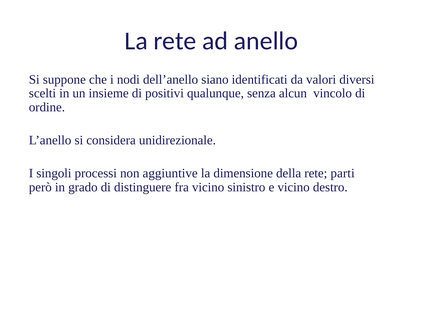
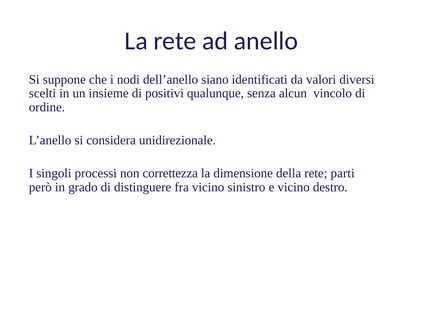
aggiuntive: aggiuntive -> correttezza
